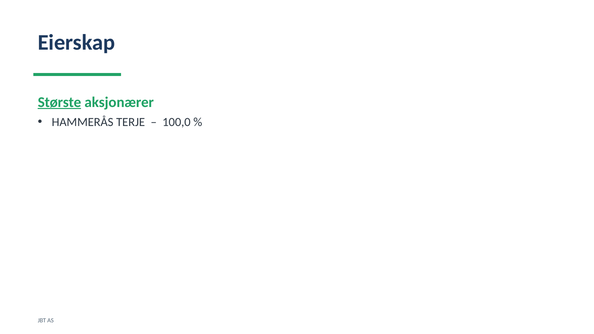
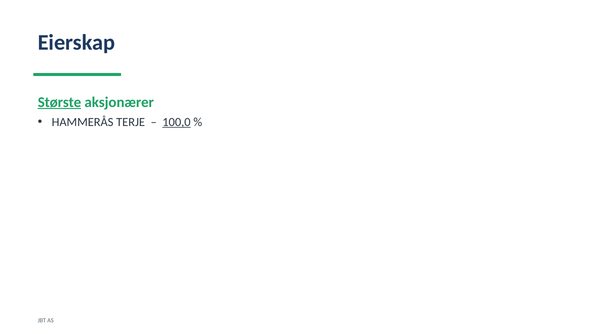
100,0 underline: none -> present
